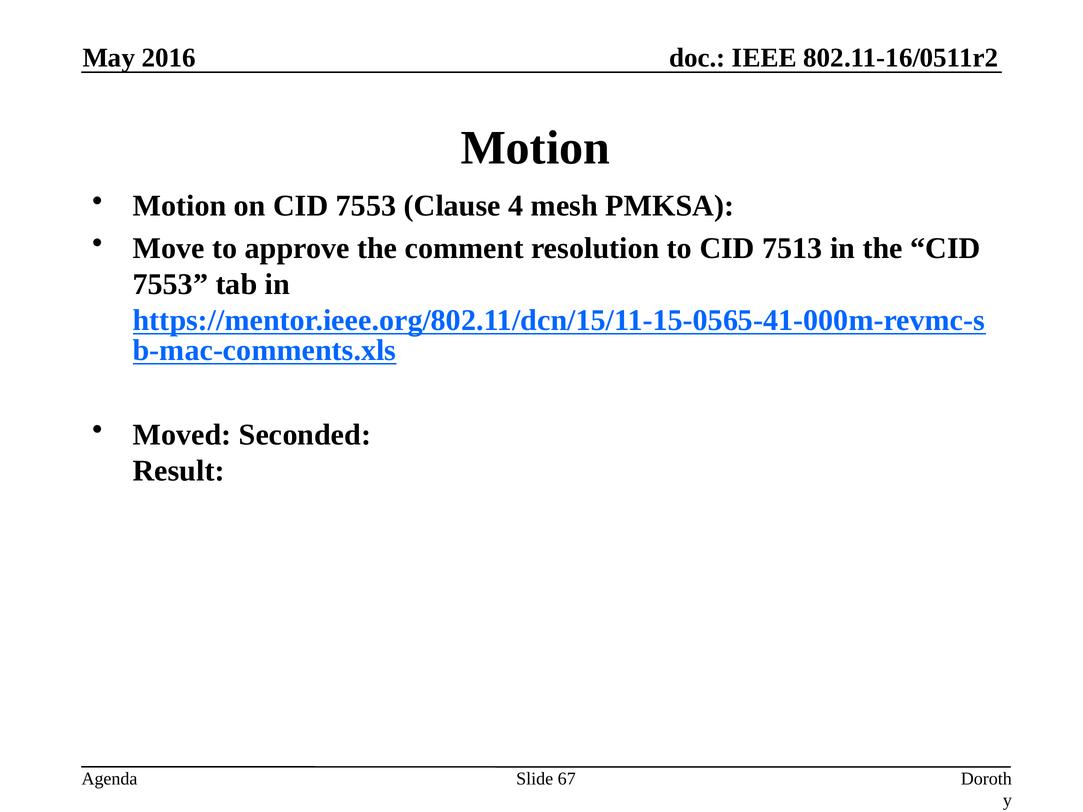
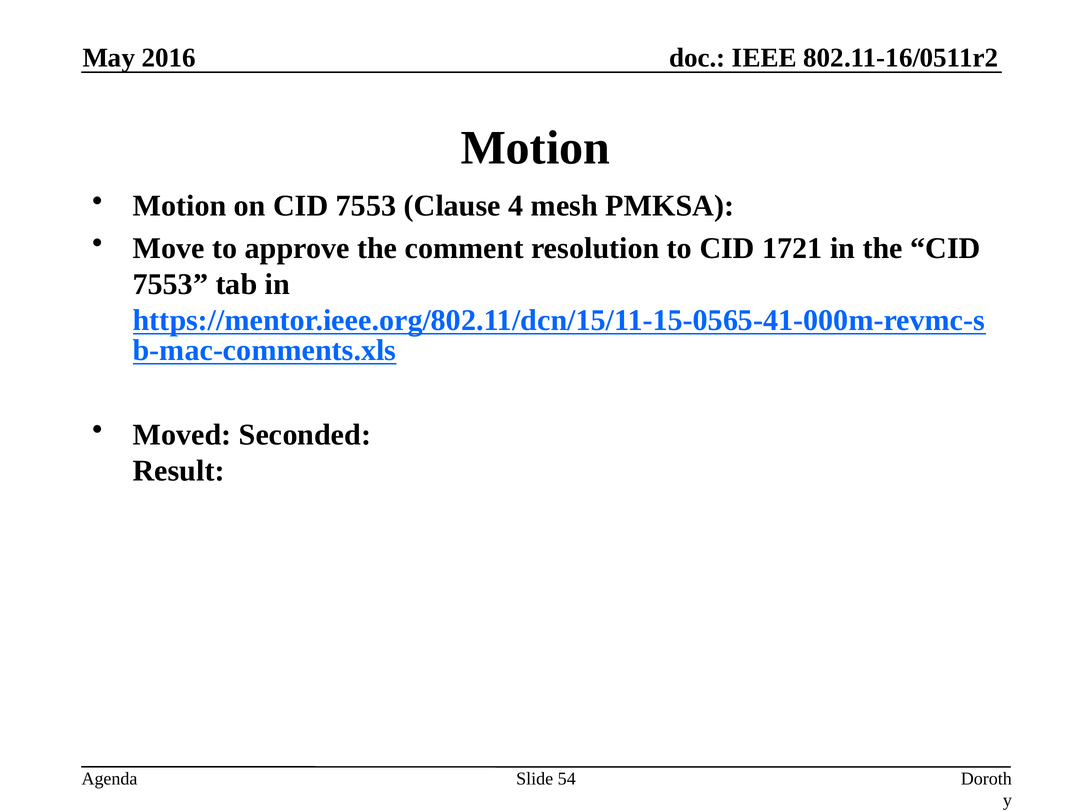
7513: 7513 -> 1721
67: 67 -> 54
